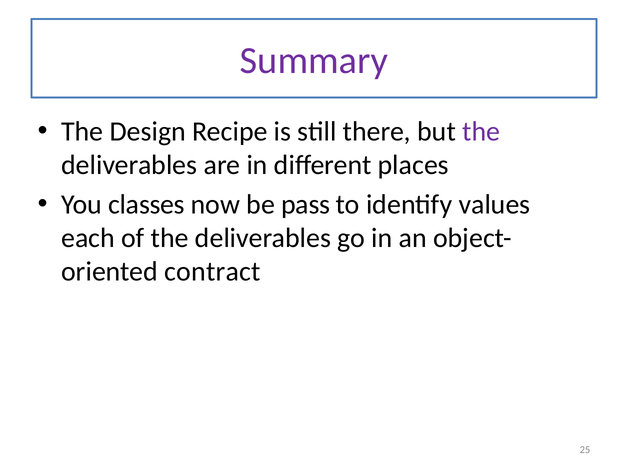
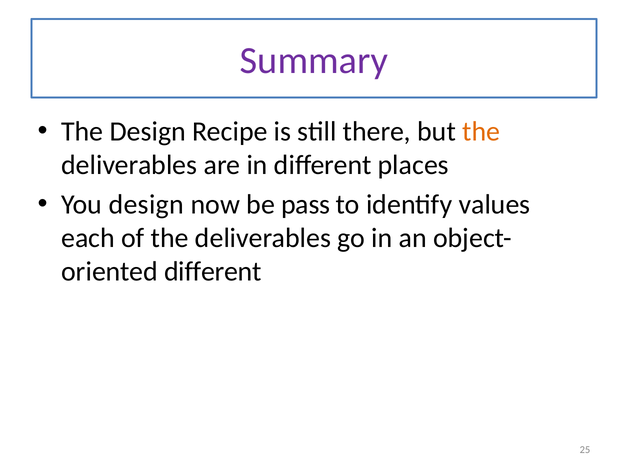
the at (481, 132) colour: purple -> orange
You classes: classes -> design
contract at (212, 271): contract -> different
